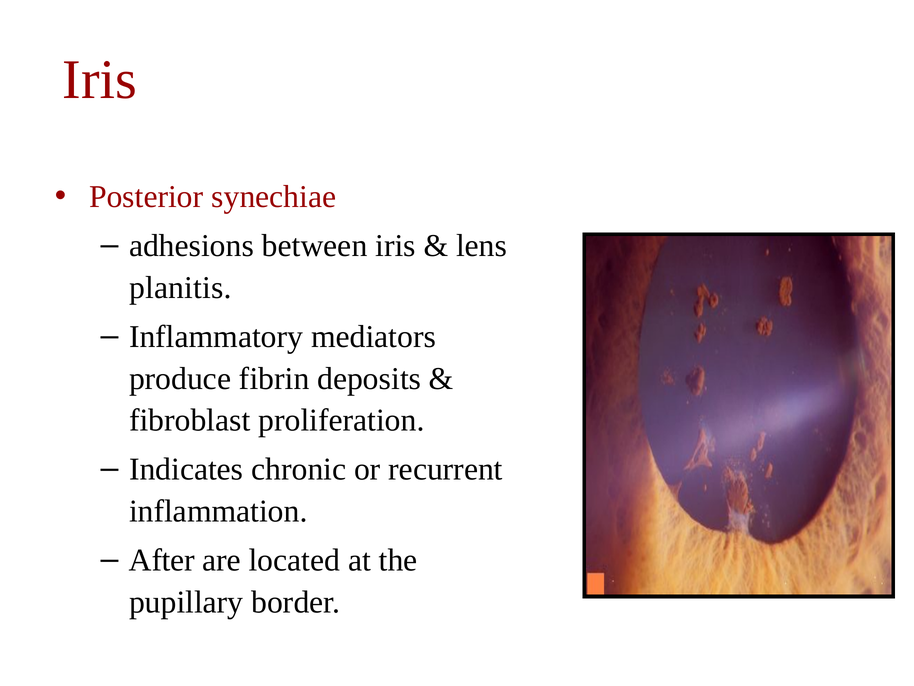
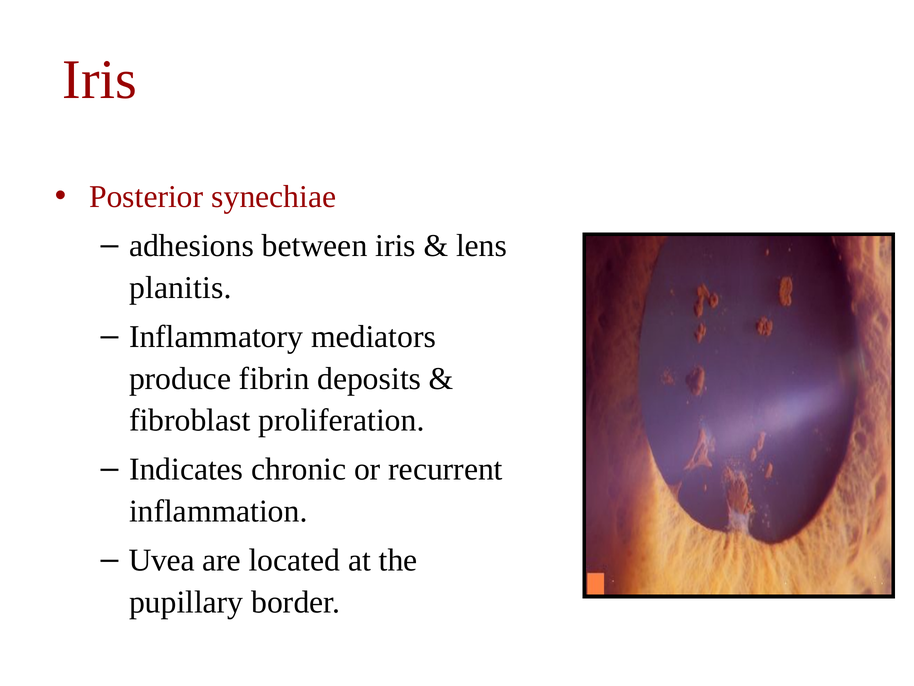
After: After -> Uvea
